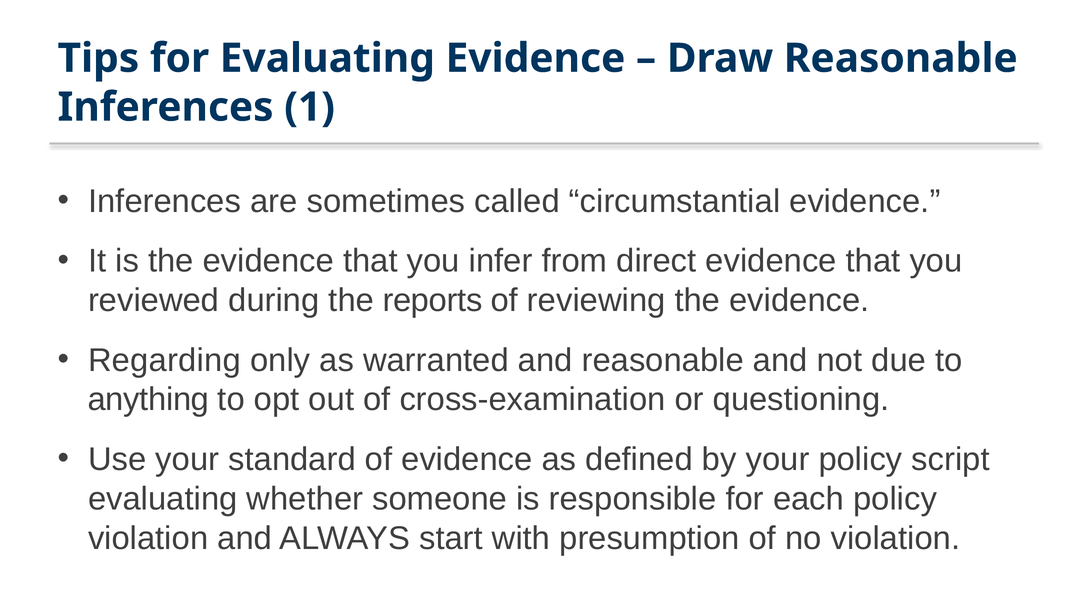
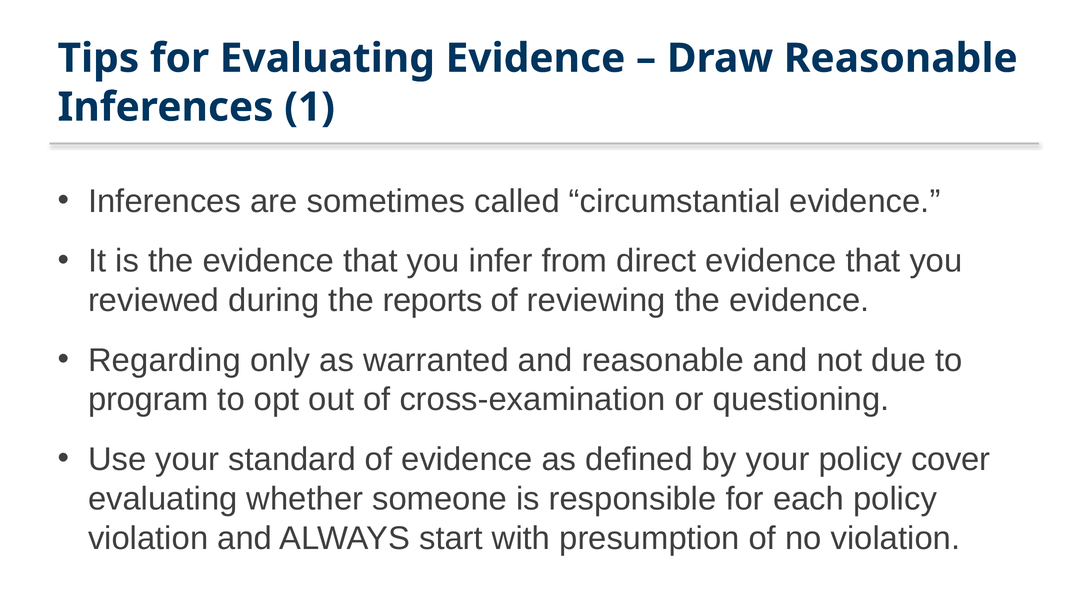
anything: anything -> program
script: script -> cover
